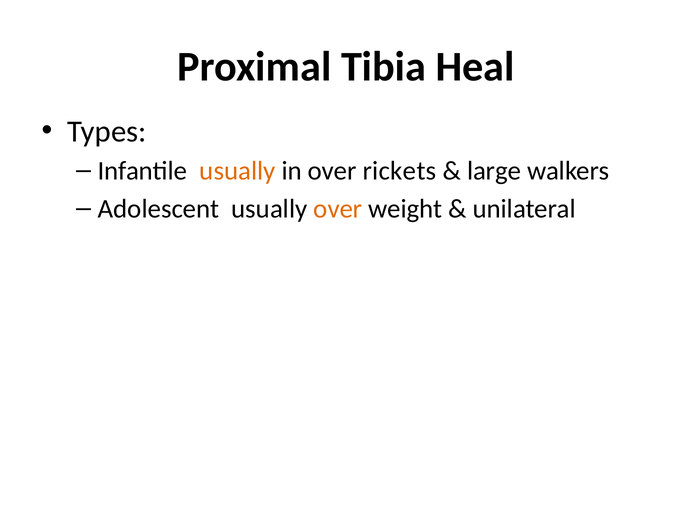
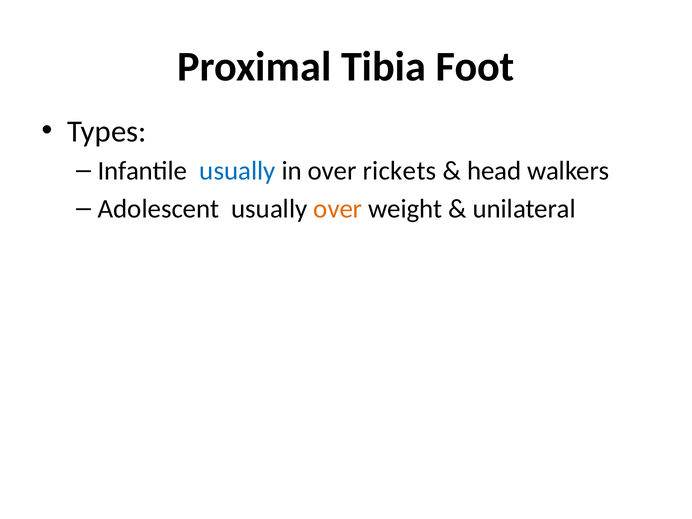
Heal: Heal -> Foot
usually at (238, 171) colour: orange -> blue
large: large -> head
